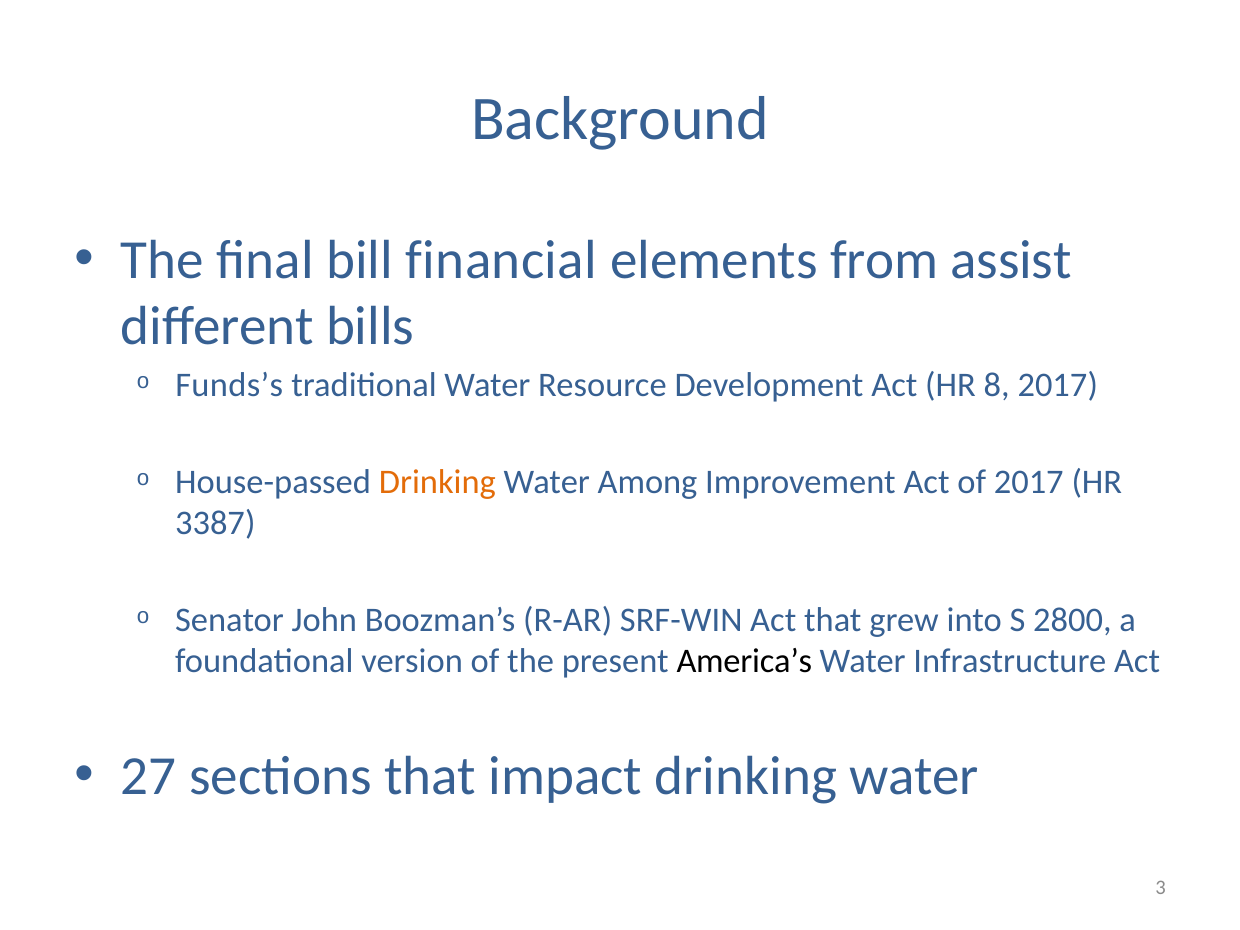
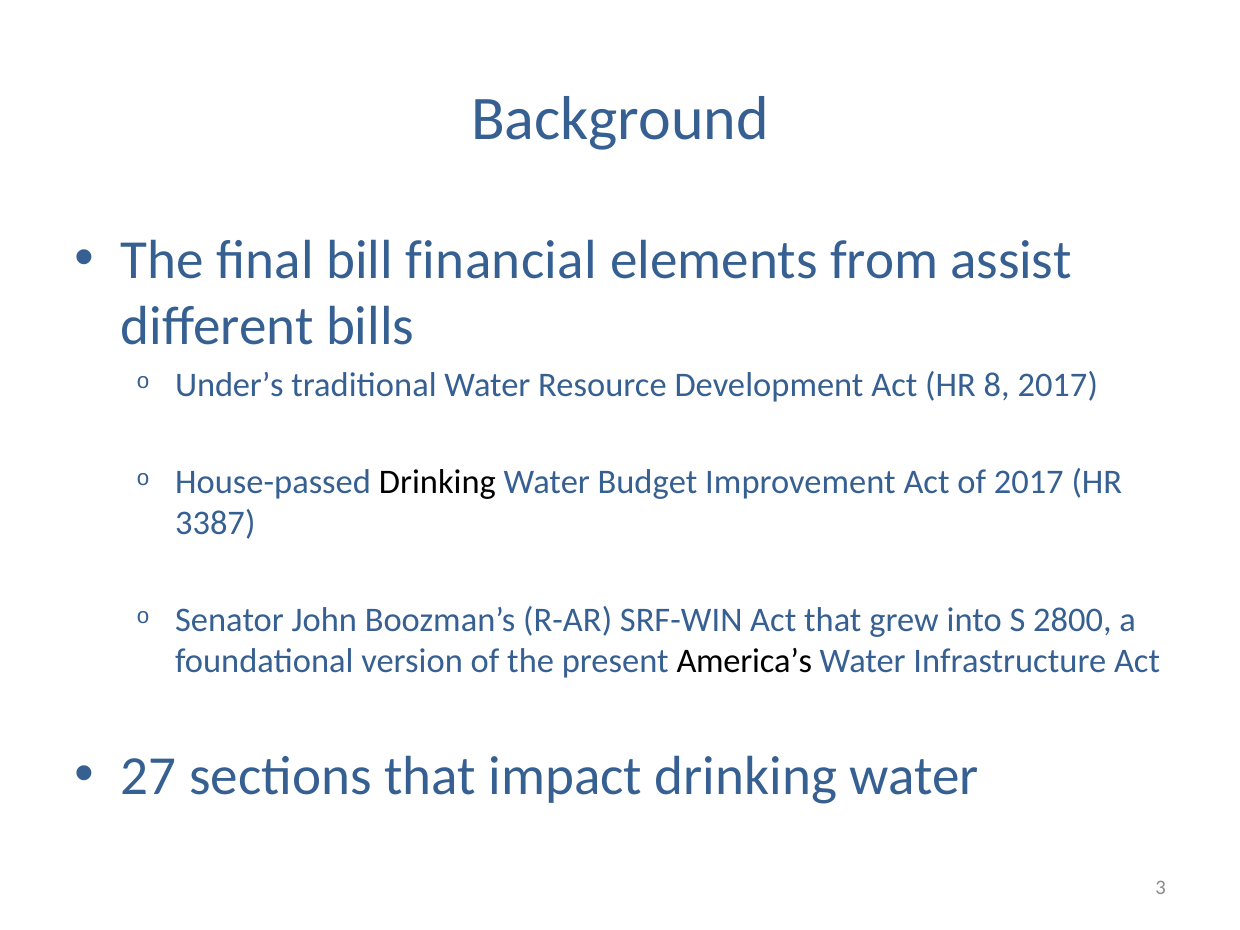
Funds’s: Funds’s -> Under’s
Drinking at (437, 482) colour: orange -> black
Among: Among -> Budget
